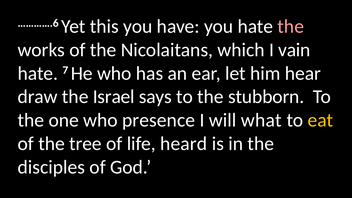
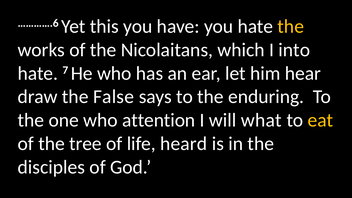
the at (291, 26) colour: pink -> yellow
vain: vain -> into
Israel: Israel -> False
stubborn: stubborn -> enduring
presence: presence -> attention
